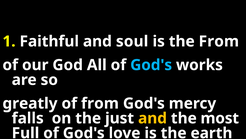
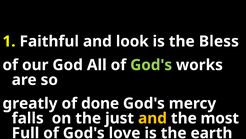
soul: soul -> look
the From: From -> Bless
God's at (151, 65) colour: light blue -> light green
of from: from -> done
